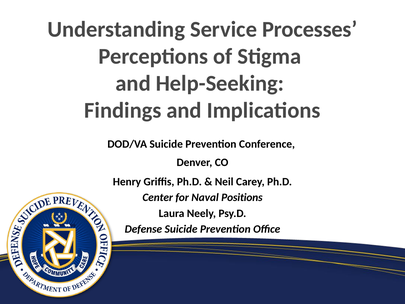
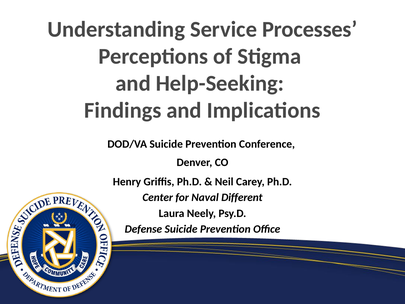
Positions: Positions -> Different
